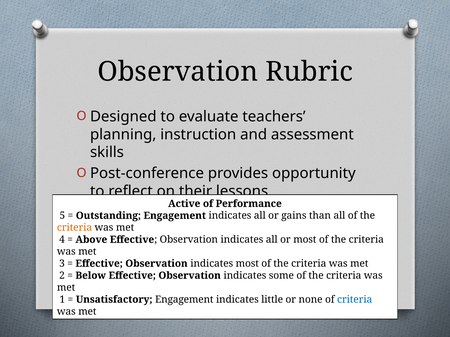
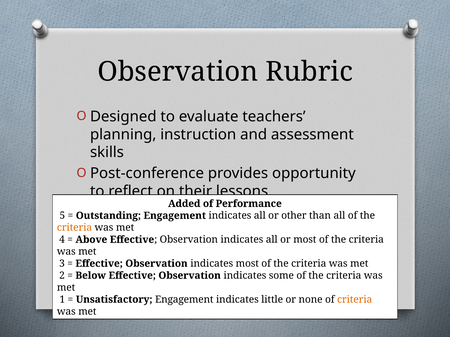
Active: Active -> Added
gains: gains -> other
criteria at (355, 300) colour: blue -> orange
